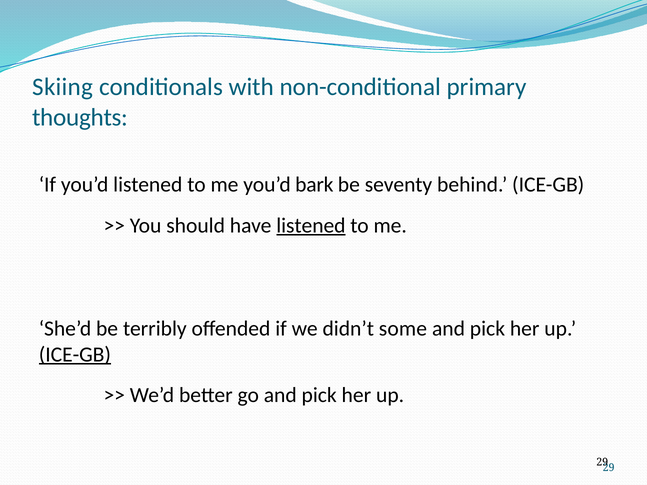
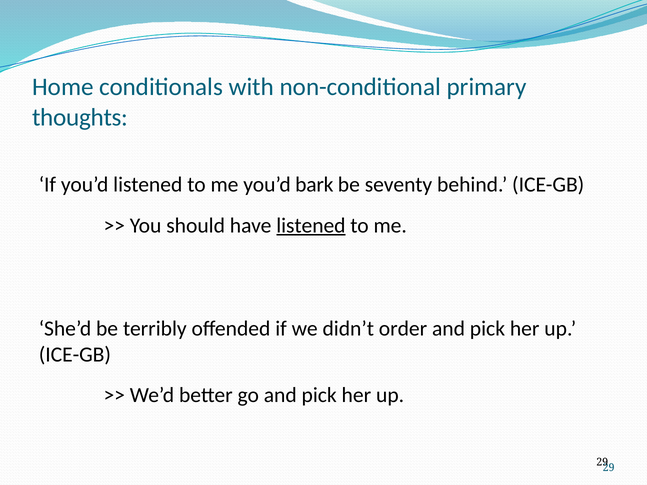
Skiing: Skiing -> Home
some: some -> order
ICE-GB at (75, 355) underline: present -> none
